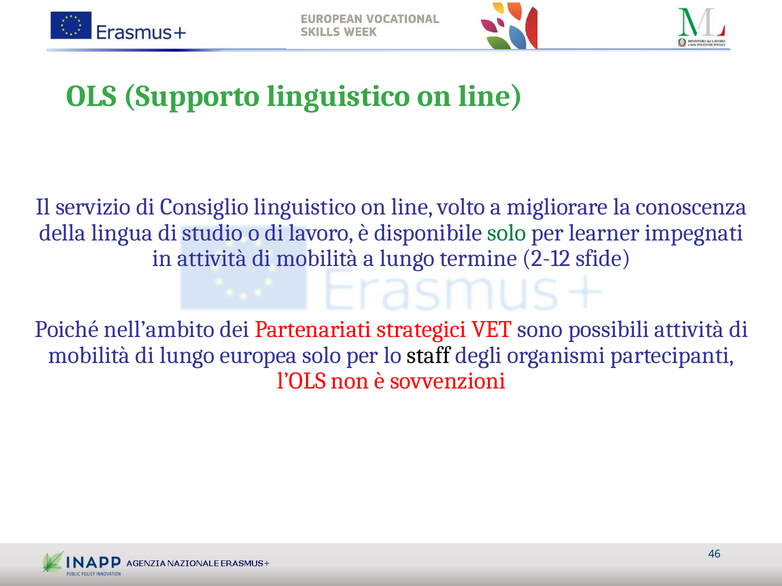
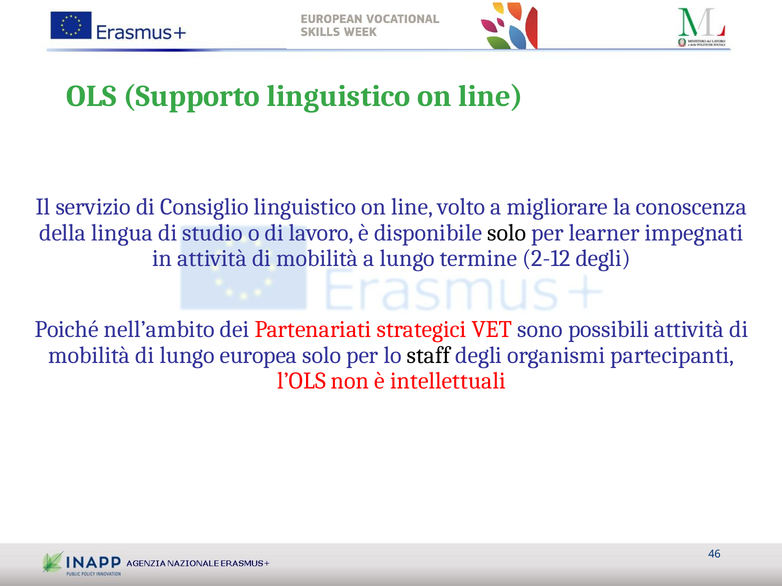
solo at (507, 233) colour: green -> black
2-12 sfide: sfide -> degli
sovvenzioni: sovvenzioni -> intellettuali
